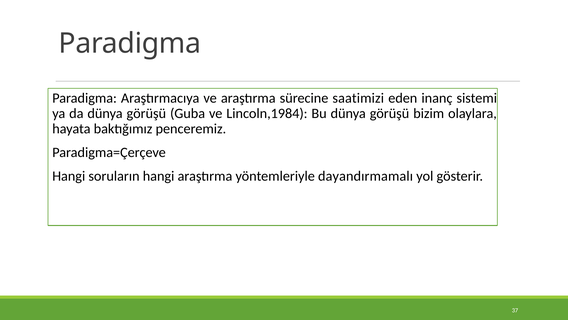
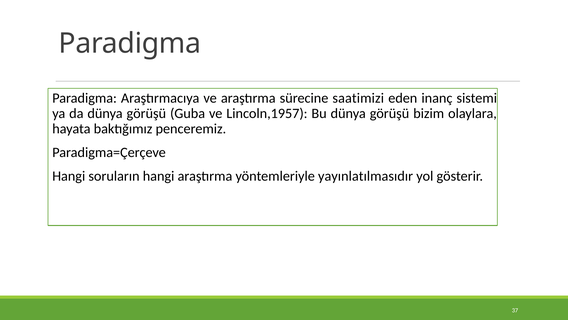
Lincoln,1984: Lincoln,1984 -> Lincoln,1957
dayandırmamalı: dayandırmamalı -> yayınlatılmasıdır
